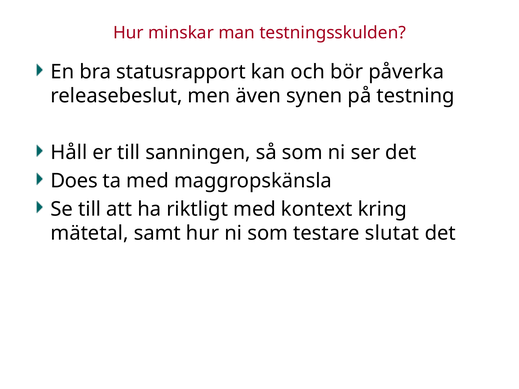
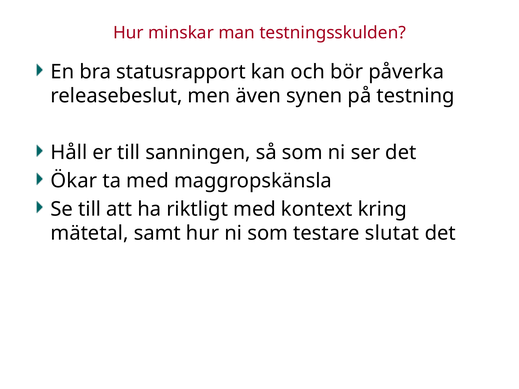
Does: Does -> Ökar
